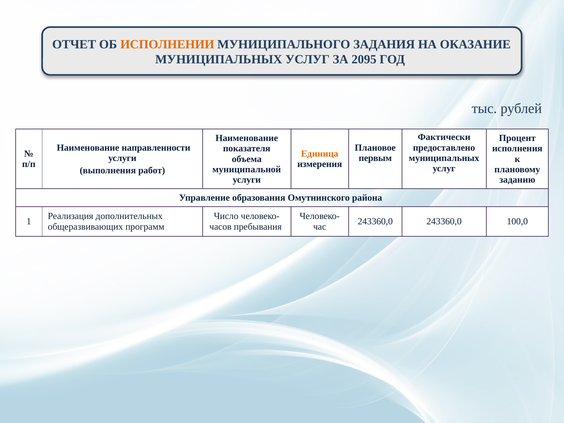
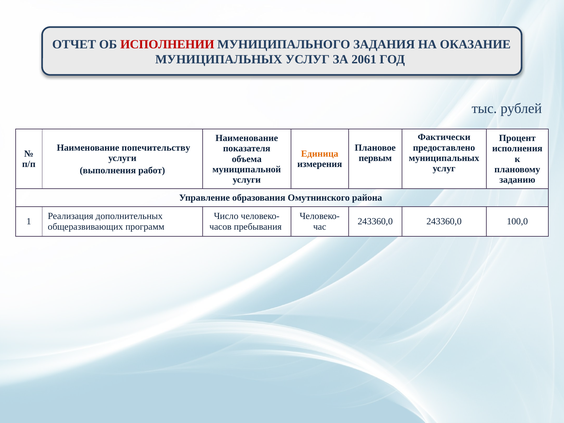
ИСПОЛНЕНИИ colour: orange -> red
2095: 2095 -> 2061
направленности: направленности -> попечительству
